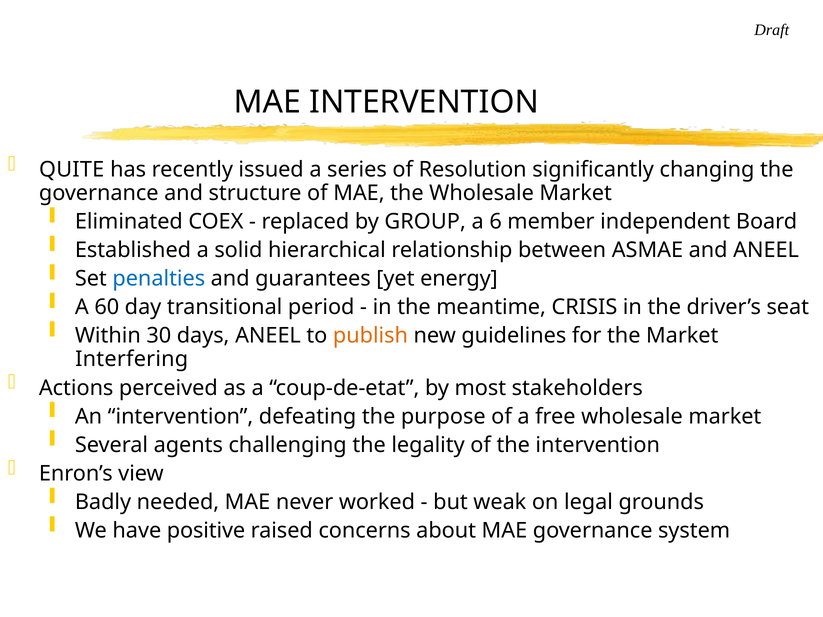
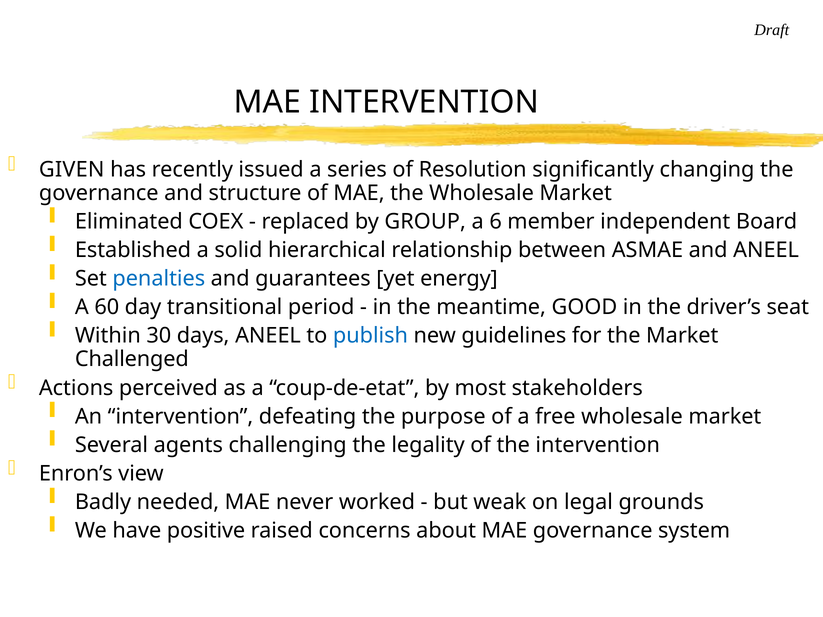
QUITE: QUITE -> GIVEN
CRISIS: CRISIS -> GOOD
publish colour: orange -> blue
Interfering: Interfering -> Challenged
